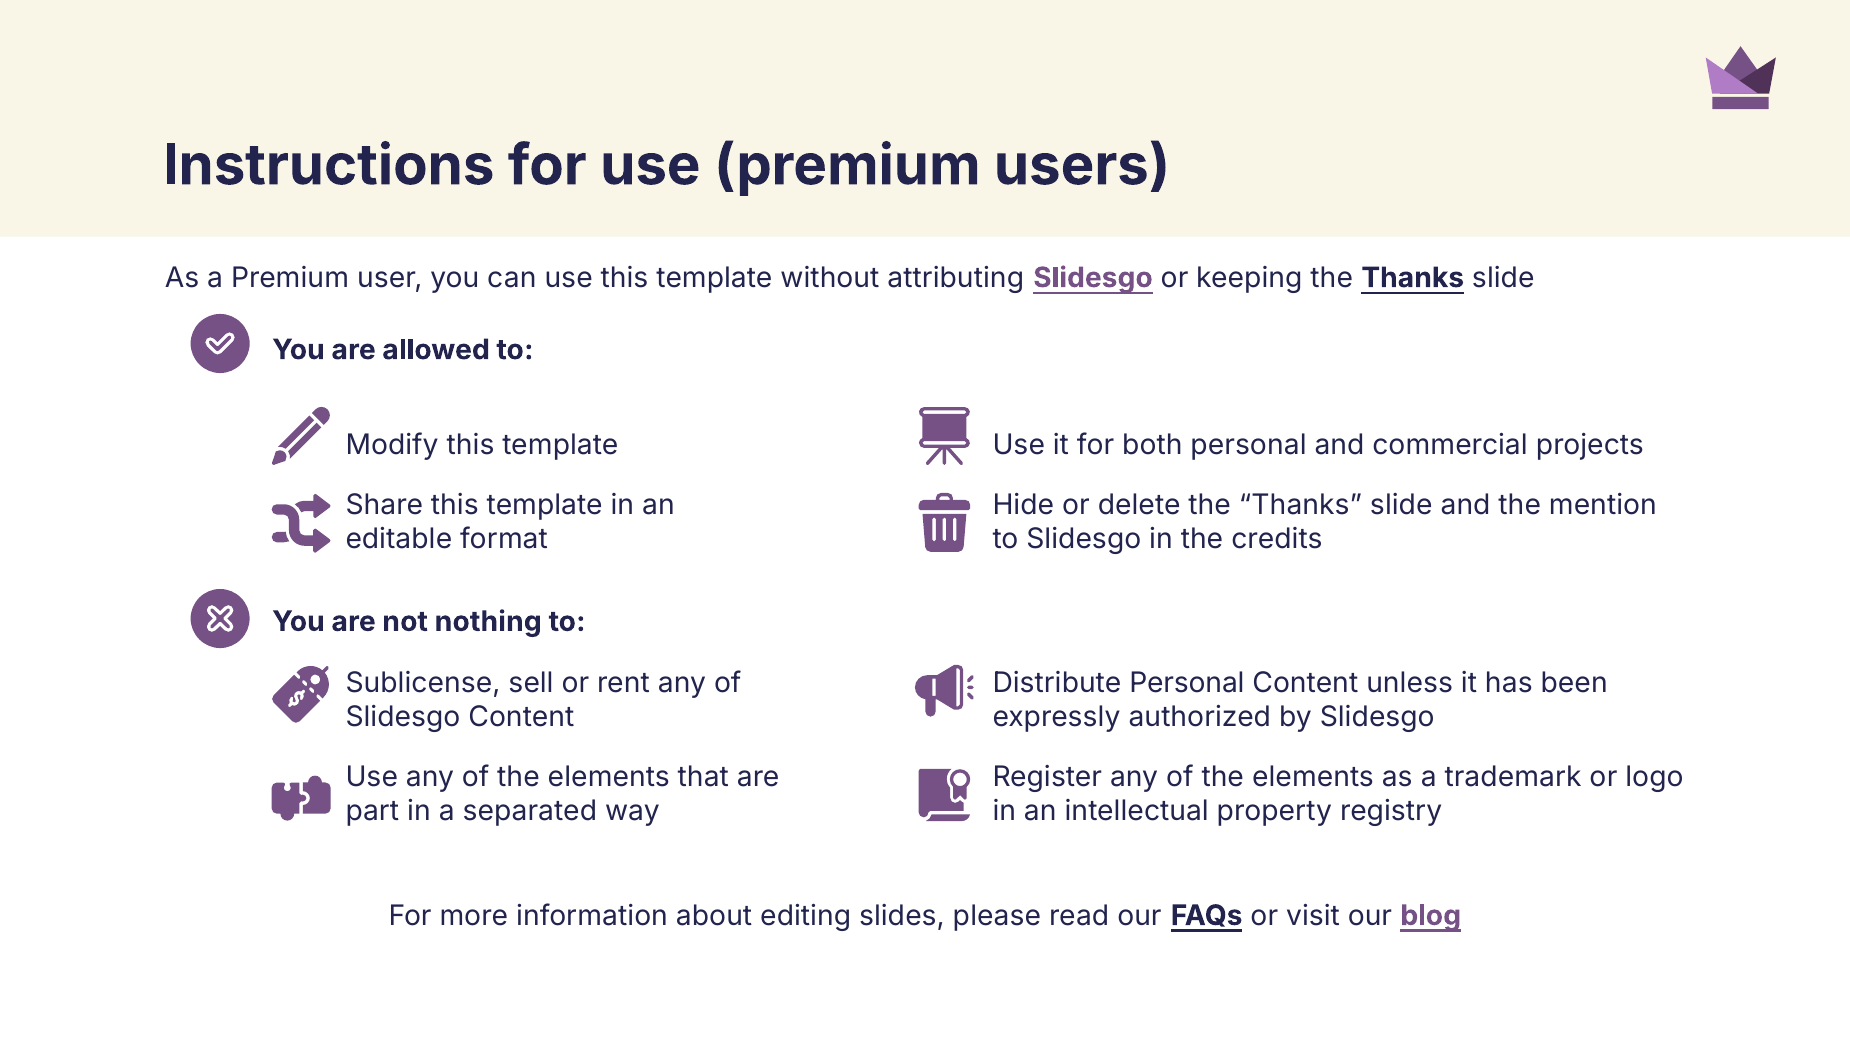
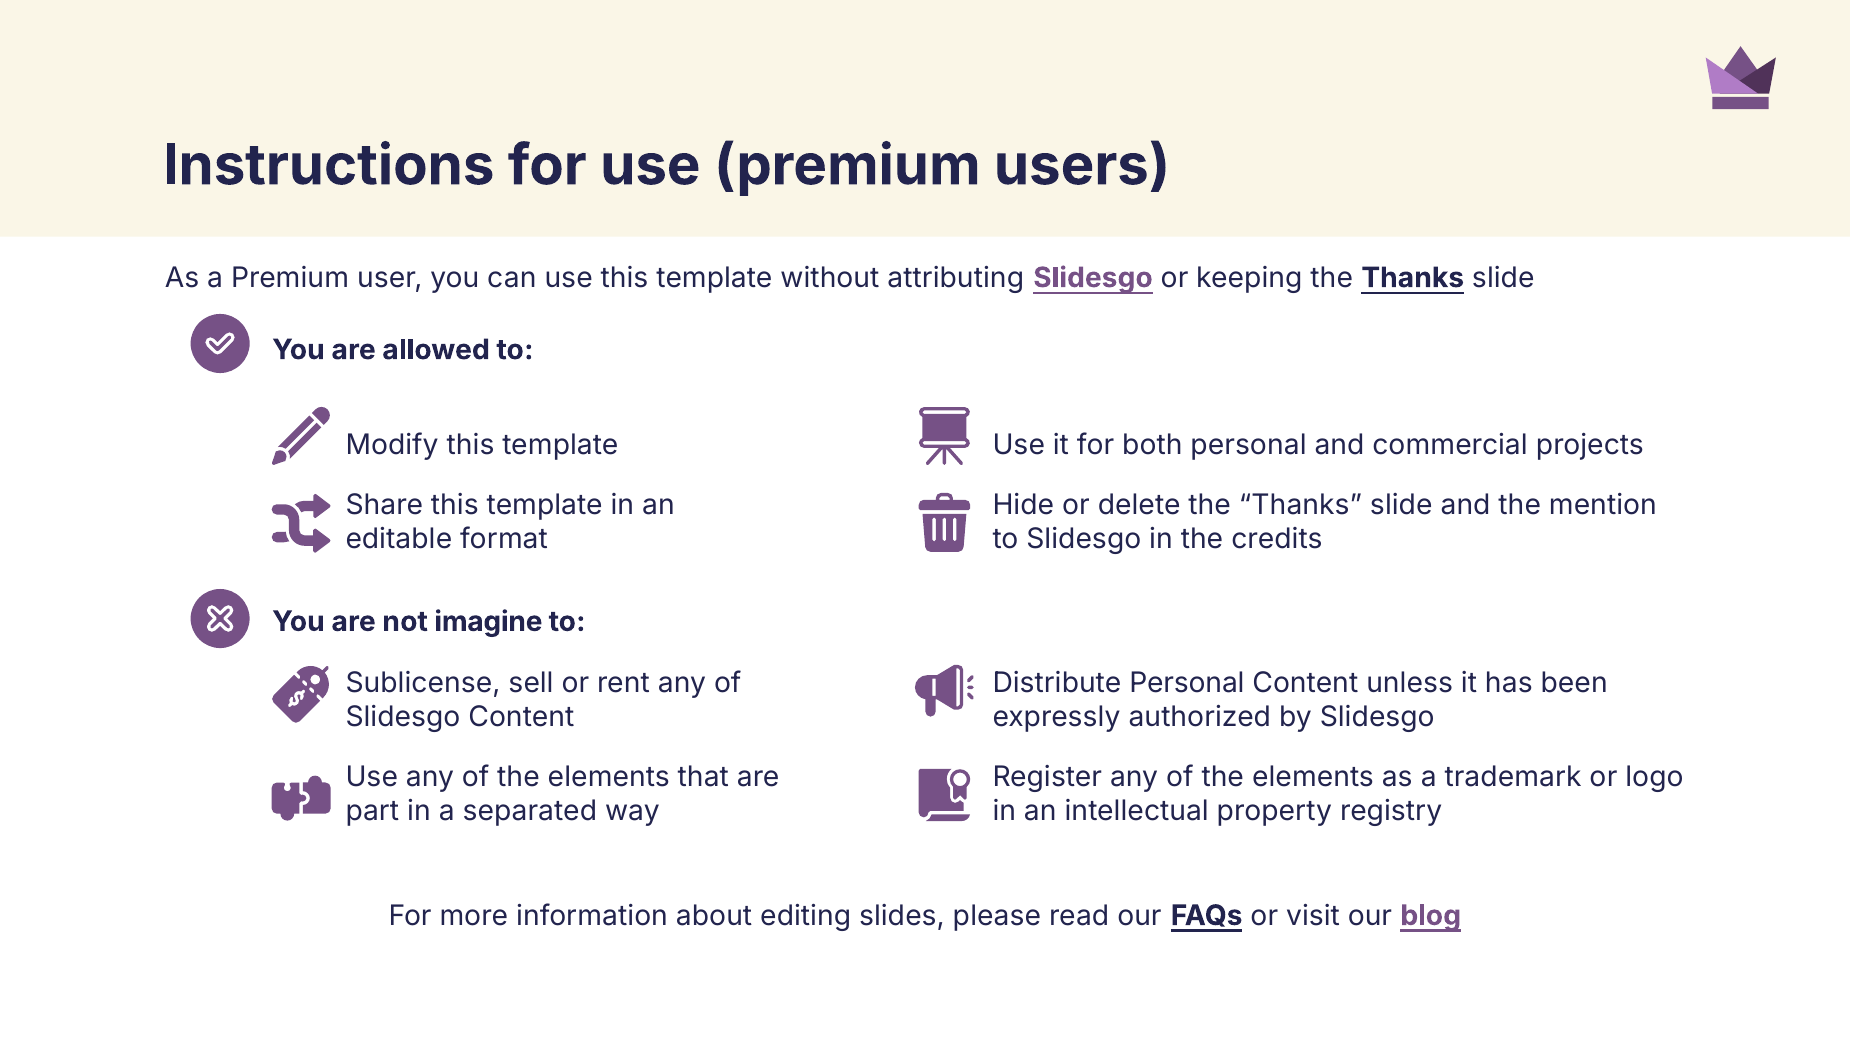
nothing: nothing -> imagine
